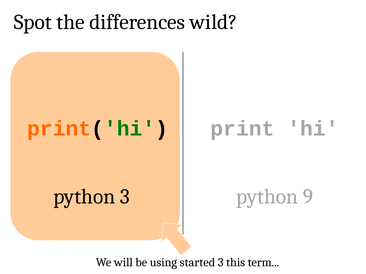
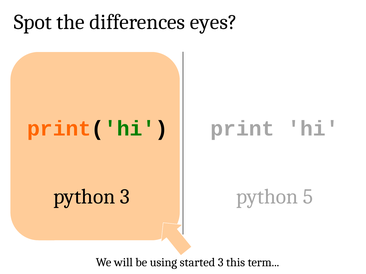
wild: wild -> eyes
9: 9 -> 5
